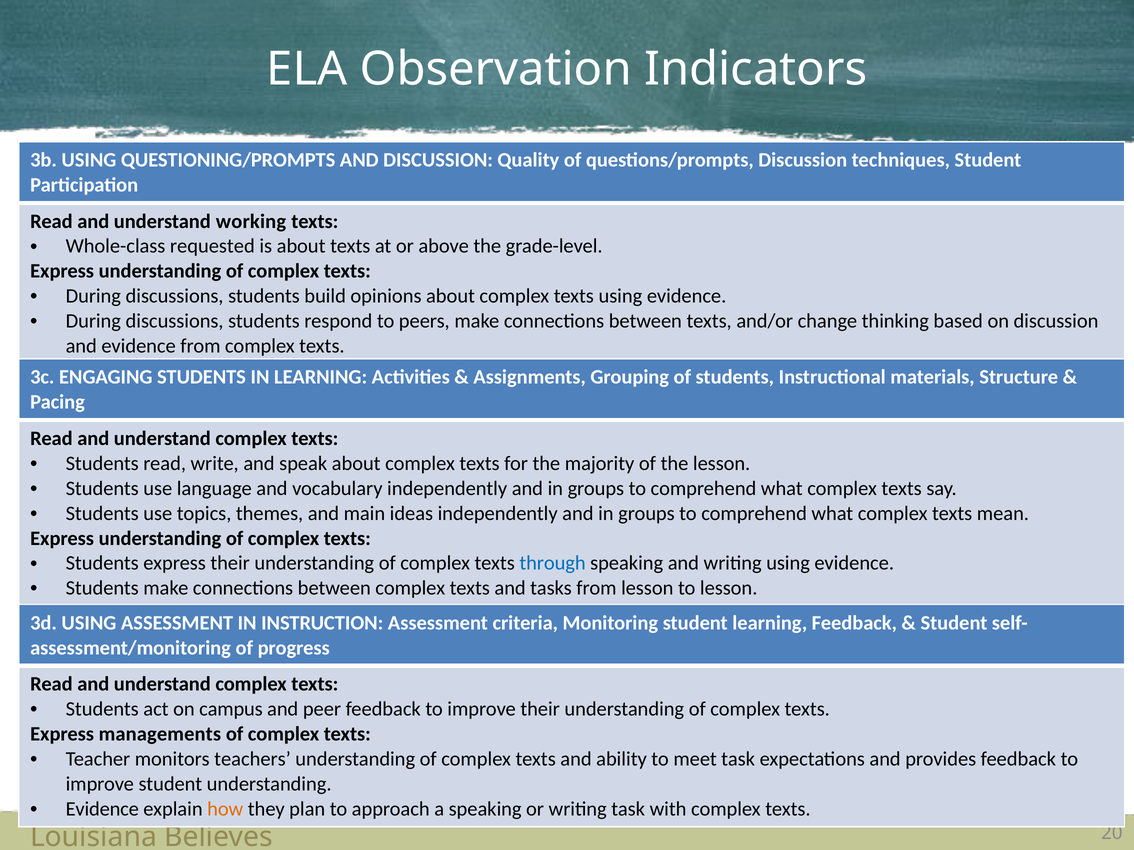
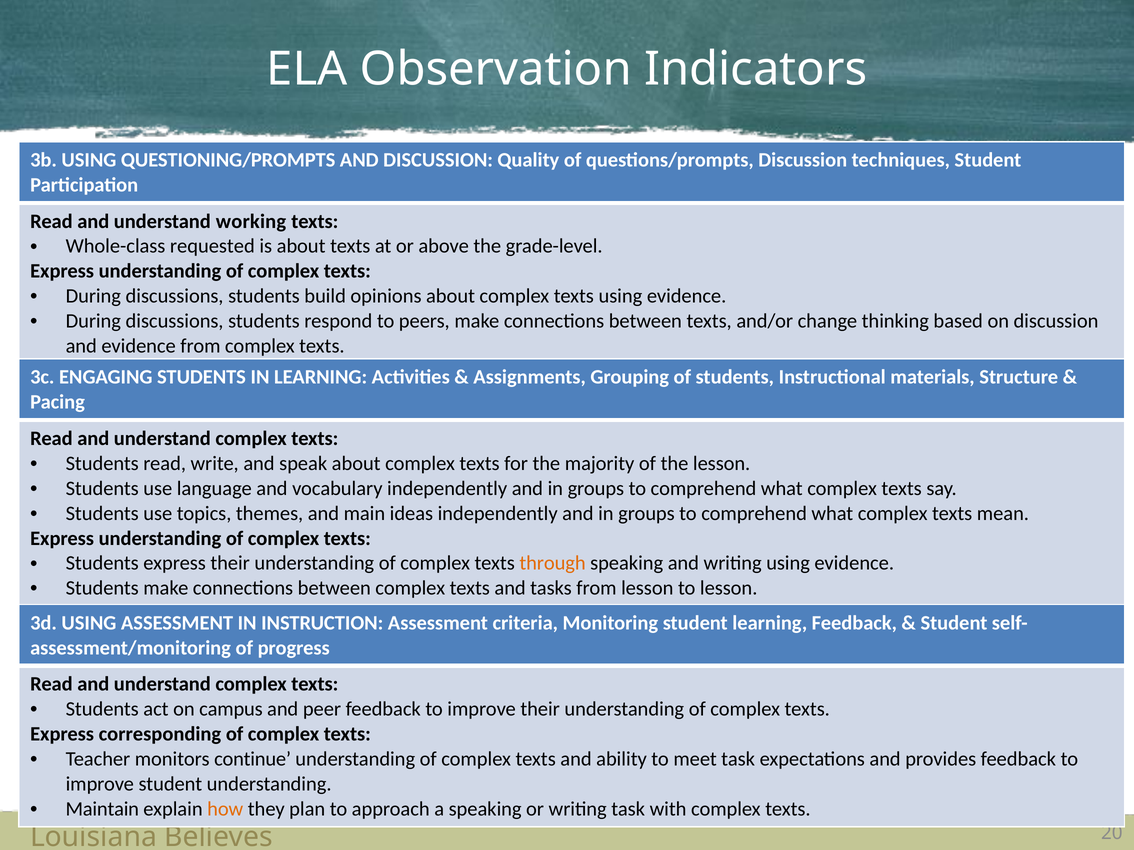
through colour: blue -> orange
managements: managements -> corresponding
teachers: teachers -> continue
Evidence at (102, 809): Evidence -> Maintain
